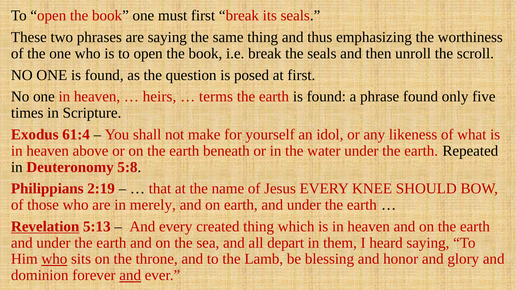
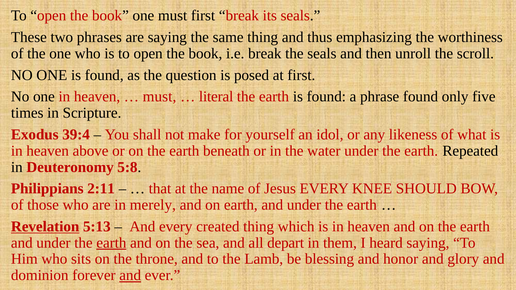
heirs at (159, 97): heirs -> must
terms: terms -> literal
61:4: 61:4 -> 39:4
2:19: 2:19 -> 2:11
earth at (111, 243) underline: none -> present
who at (54, 259) underline: present -> none
